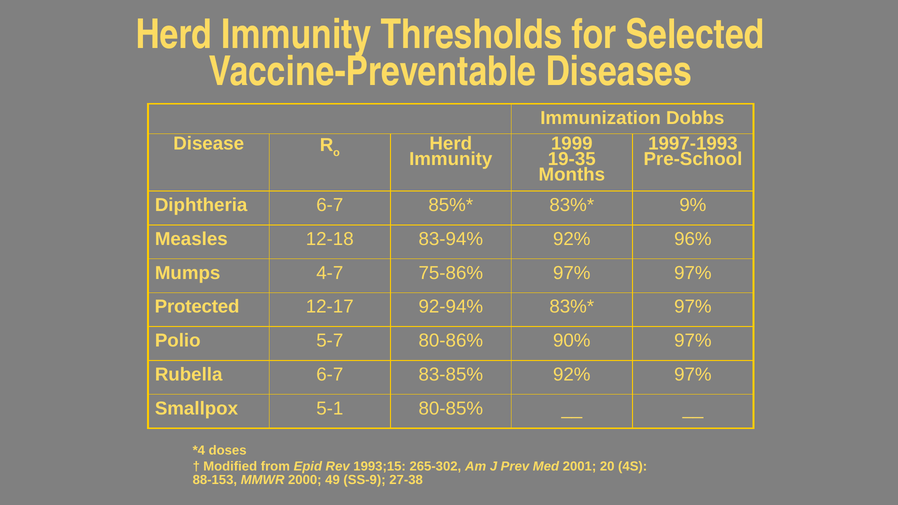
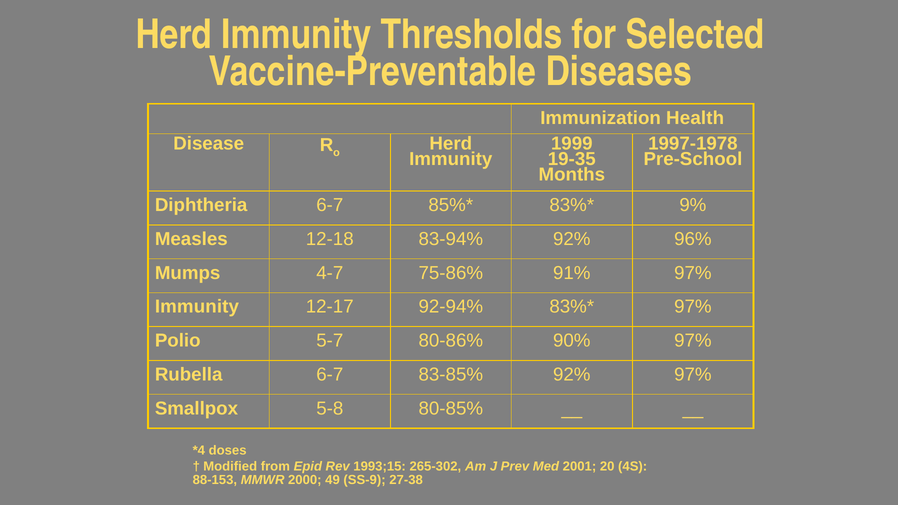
Dobbs: Dobbs -> Health
1997-1993: 1997-1993 -> 1997-1978
75-86% 97%: 97% -> 91%
Protected at (197, 307): Protected -> Immunity
5-1: 5-1 -> 5-8
